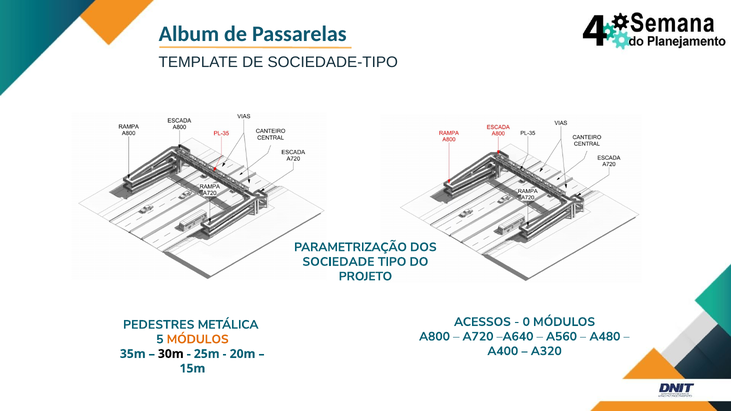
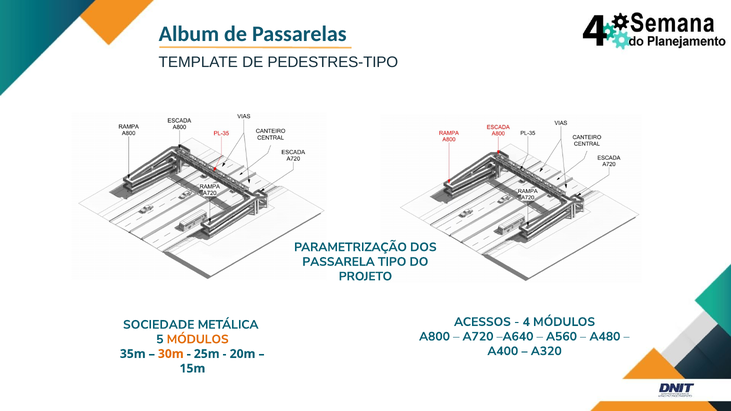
SOCIEDADE-TIPO: SOCIEDADE-TIPO -> PEDESTRES-TIPO
SOCIEDADE: SOCIEDADE -> PASSARELA
0: 0 -> 4
PEDESTRES: PEDESTRES -> SOCIEDADE
30m colour: black -> orange
